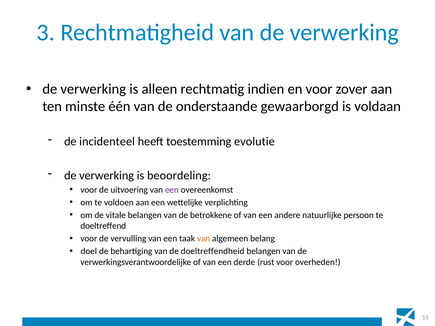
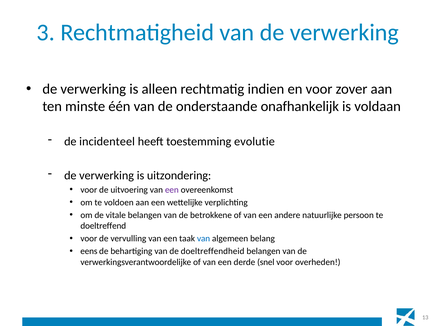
gewaarborgd: gewaarborgd -> onafhankelijk
beoordeling: beoordeling -> uitzondering
van at (204, 239) colour: orange -> blue
doel: doel -> eens
rust: rust -> snel
